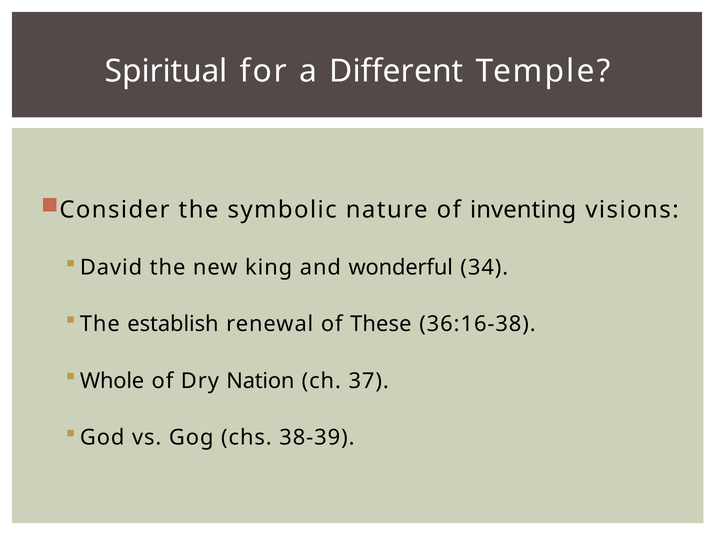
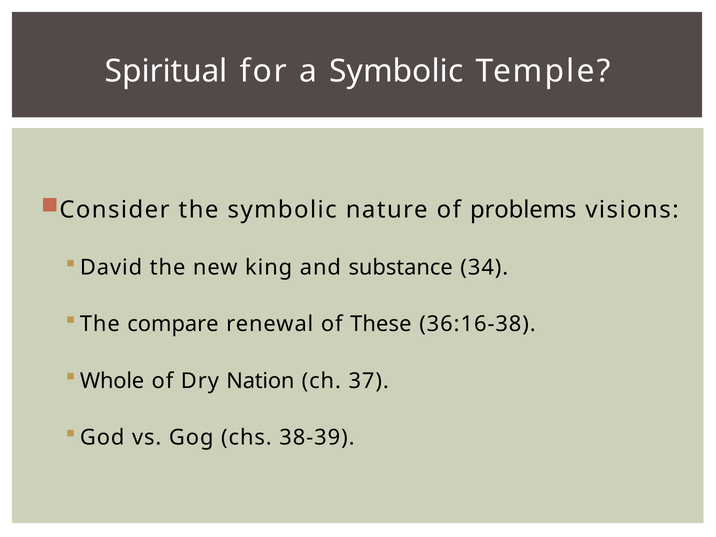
a Different: Different -> Symbolic
inventing: inventing -> problems
wonderful: wonderful -> substance
establish: establish -> compare
